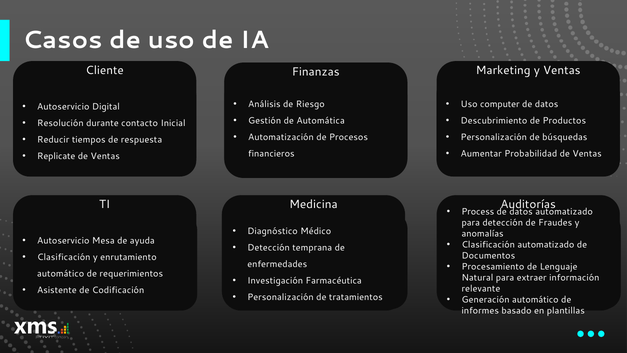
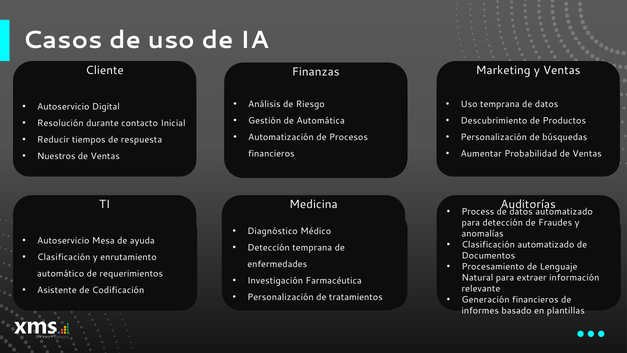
Uso computer: computer -> temprana
Replicate: Replicate -> Nuestros
Generación automático: automático -> financieros
